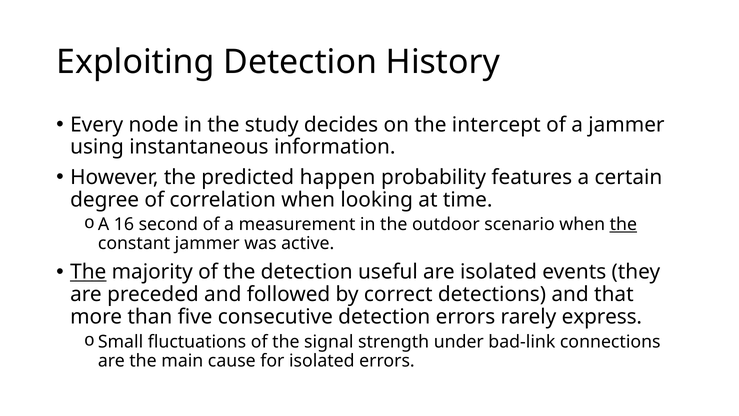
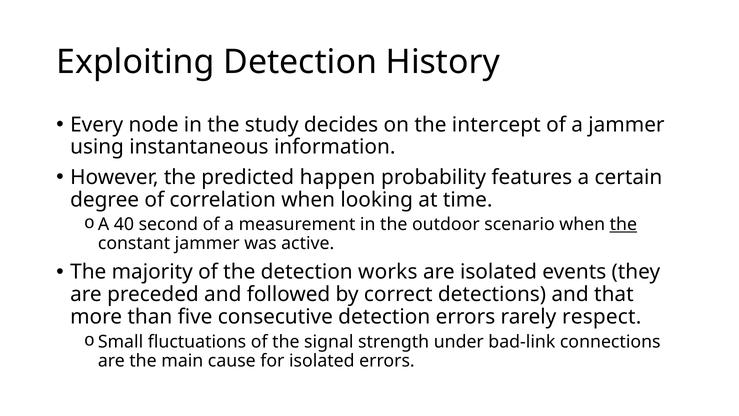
16: 16 -> 40
The at (88, 272) underline: present -> none
useful: useful -> works
express: express -> respect
